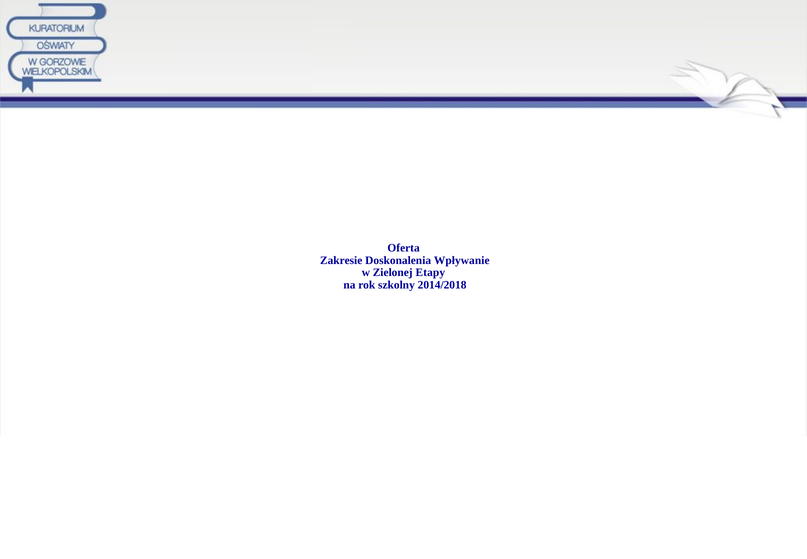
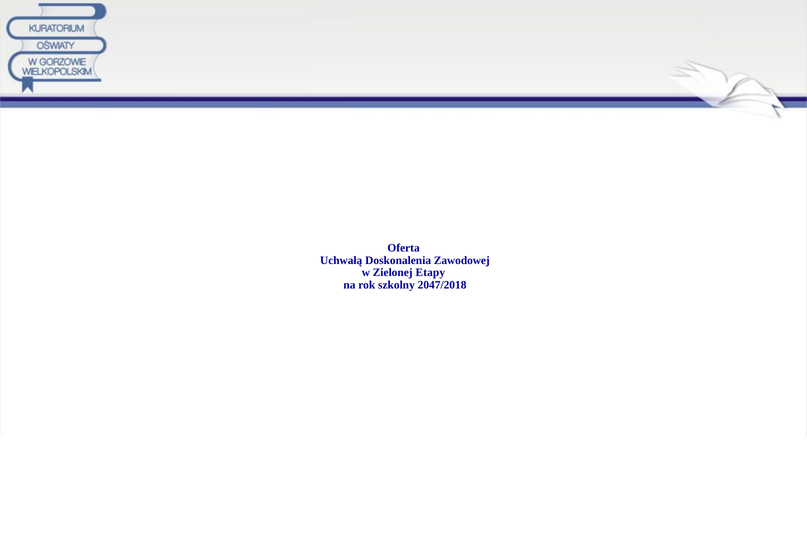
Zakresie: Zakresie -> Uchwałą
Wpływanie: Wpływanie -> Zawodowej
2014/2018: 2014/2018 -> 2047/2018
